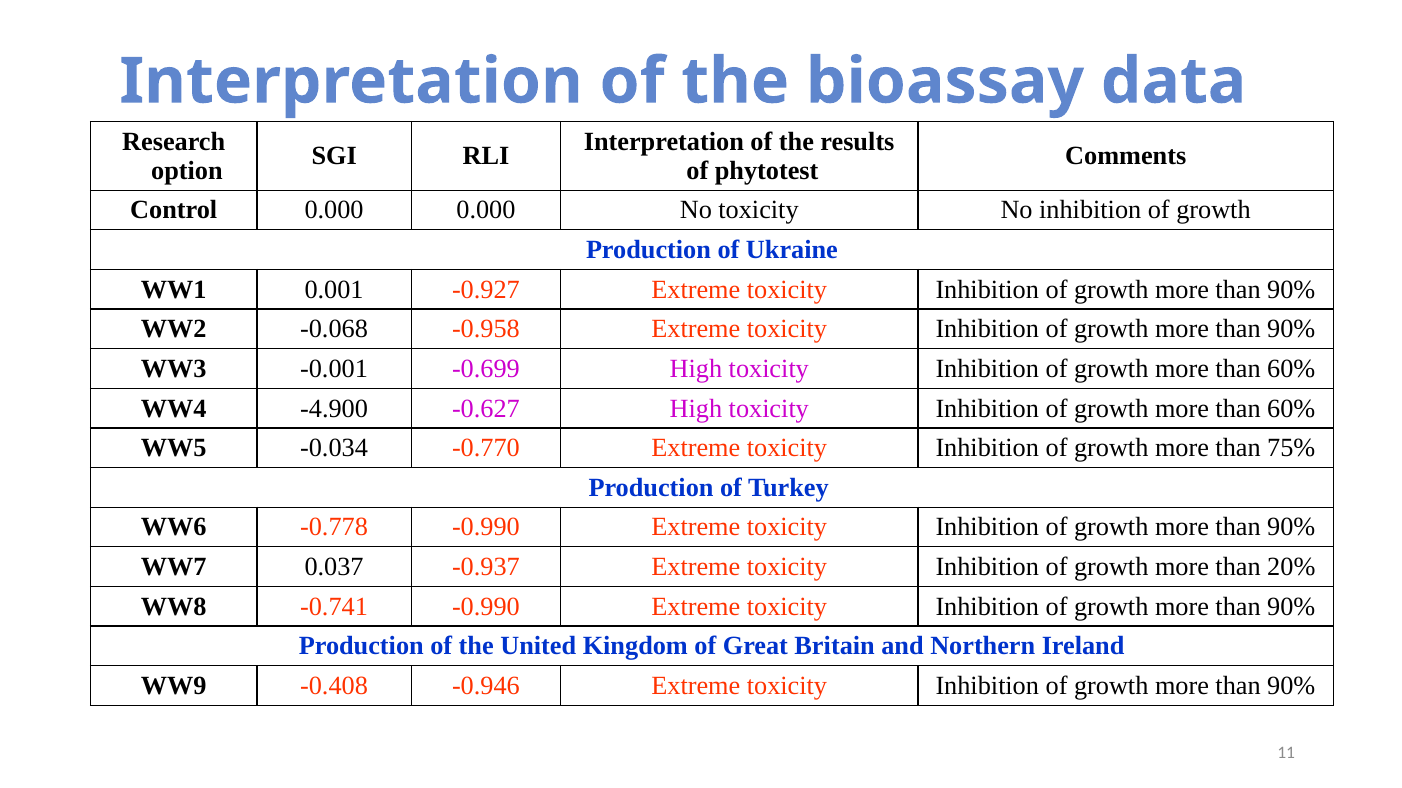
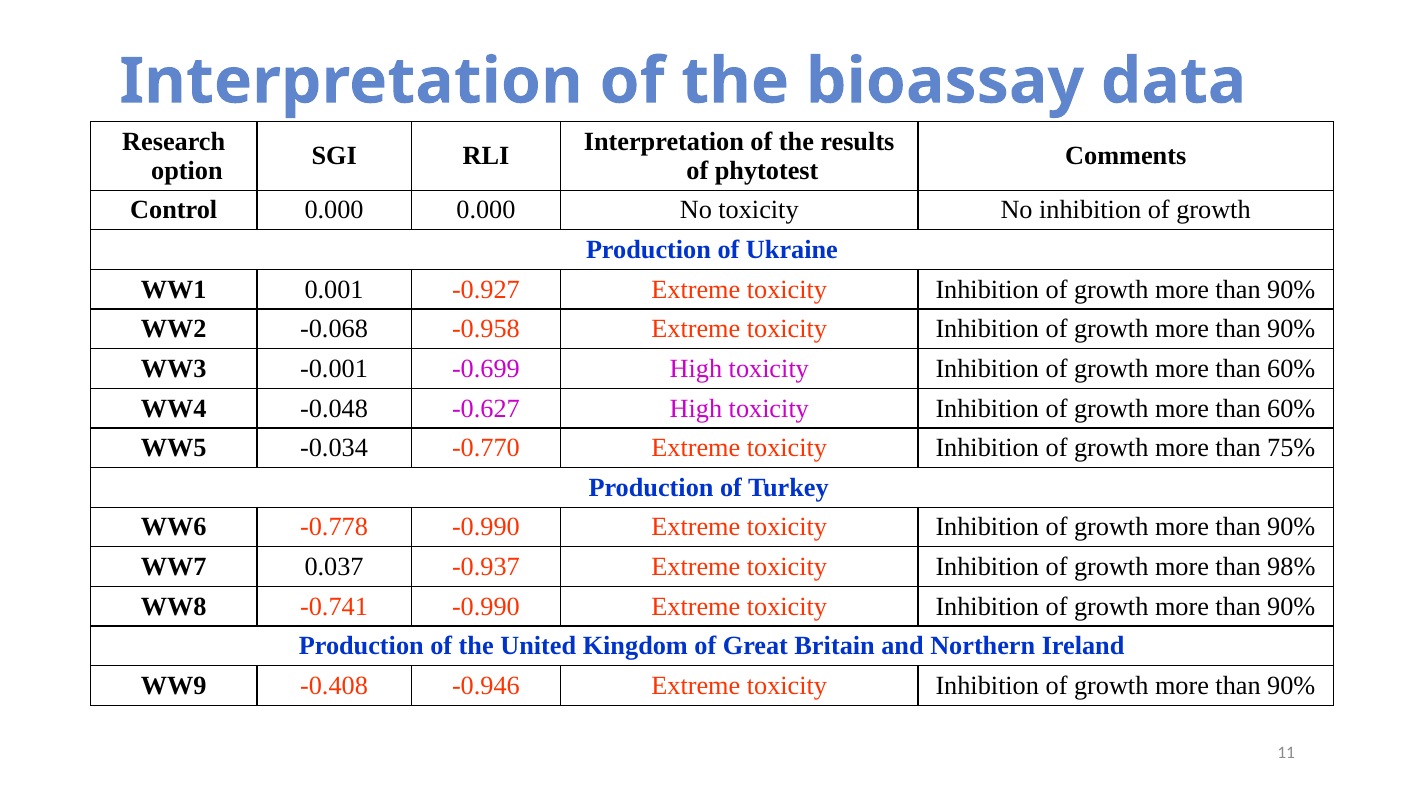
-4.900: -4.900 -> -0.048
20%: 20% -> 98%
